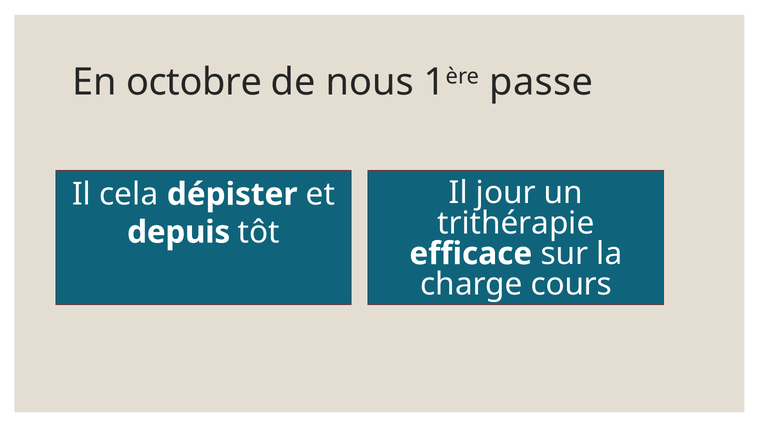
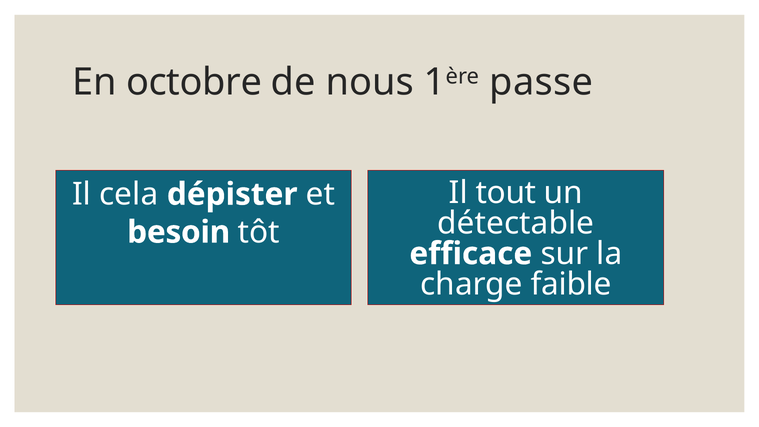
jour: jour -> tout
trithérapie: trithérapie -> détectable
depuis: depuis -> besoin
cours: cours -> faible
